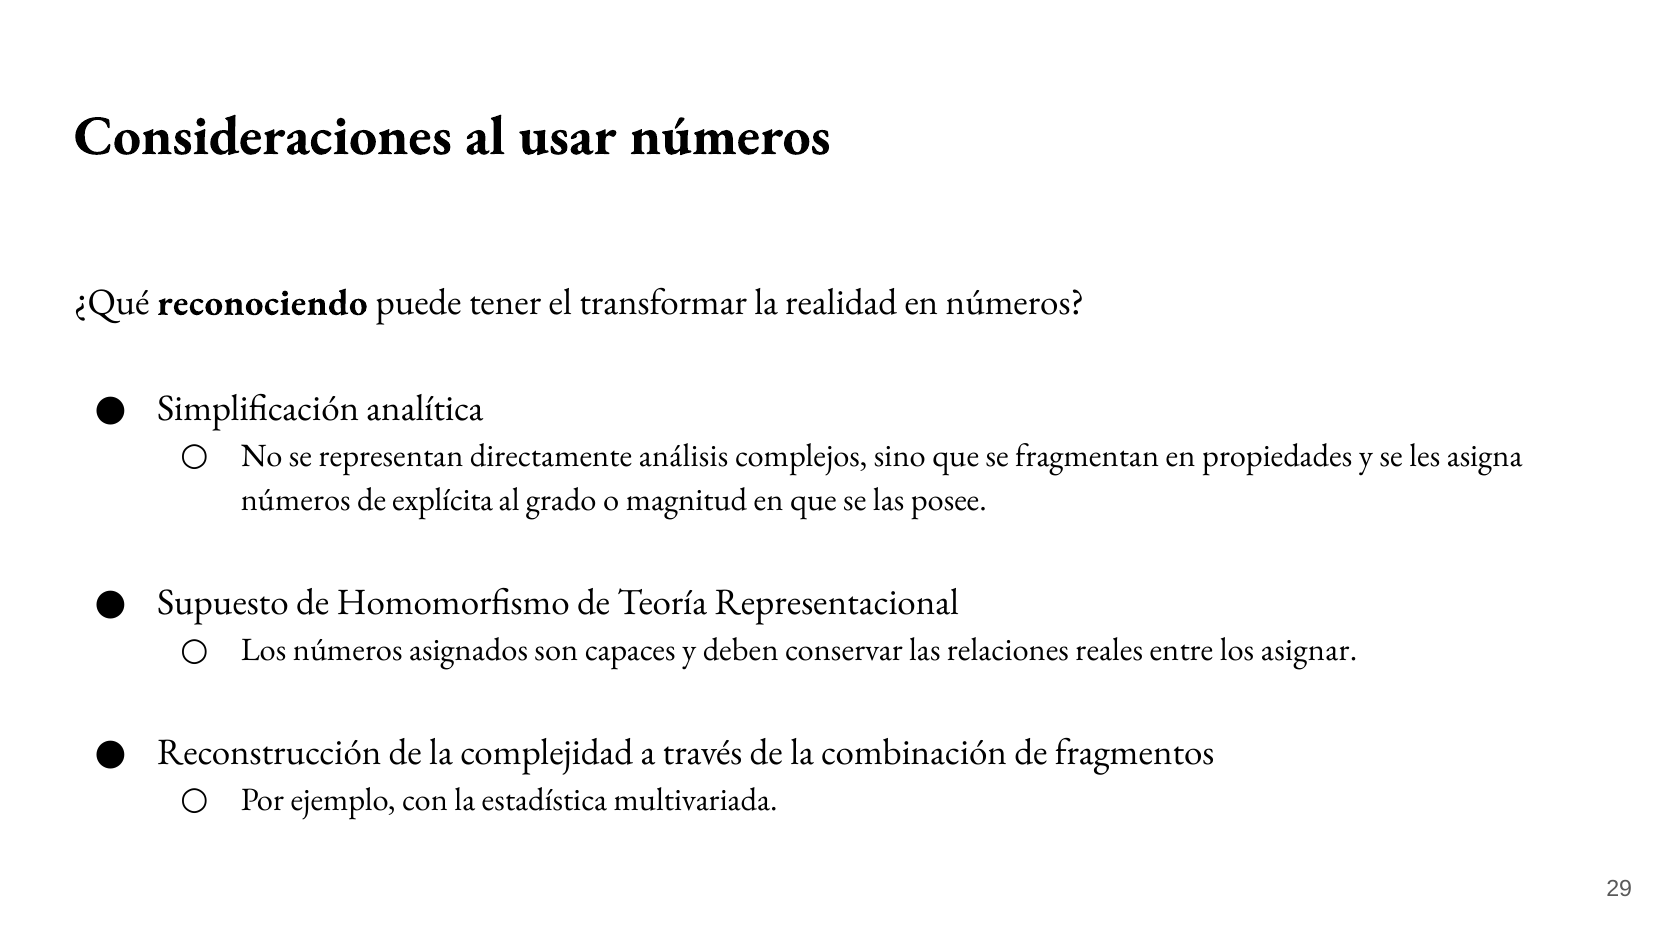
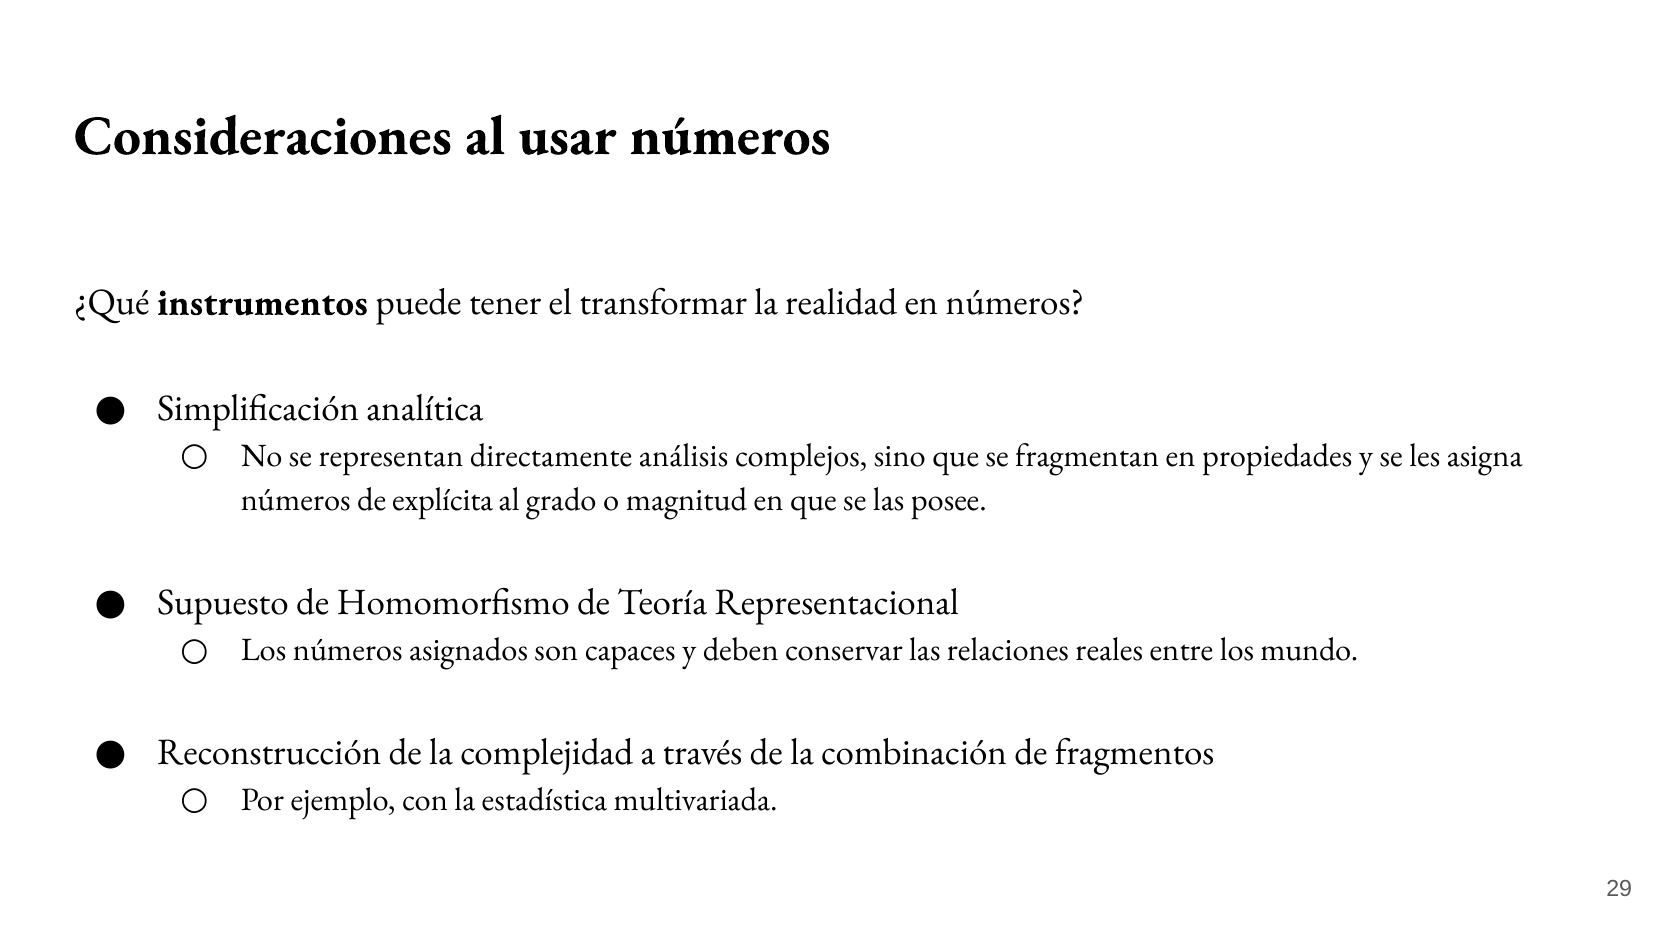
reconociendo: reconociendo -> instrumentos
asignar: asignar -> mundo
